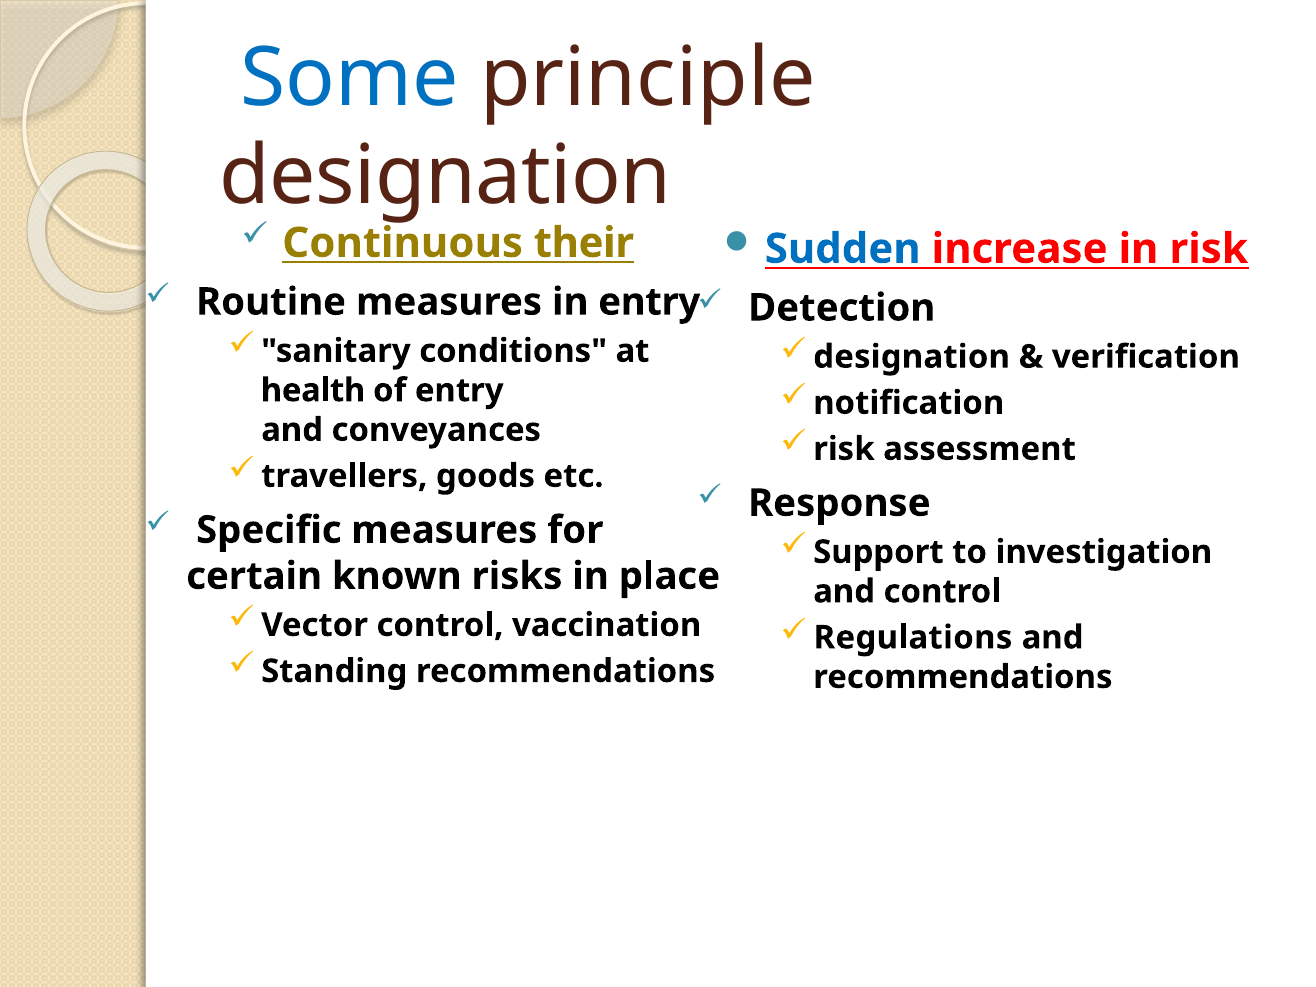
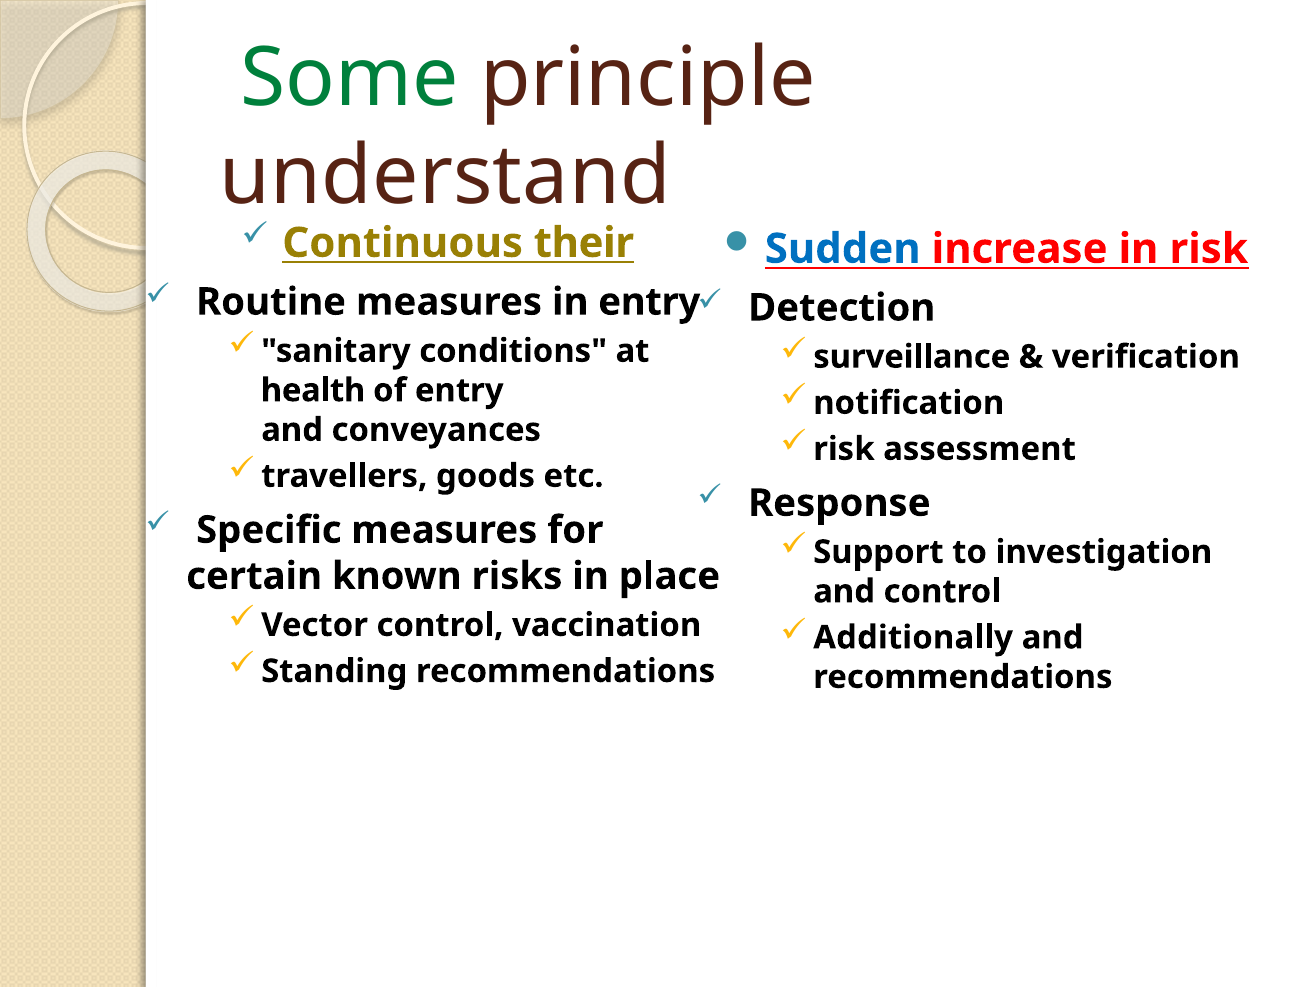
Some colour: blue -> green
designation at (446, 177): designation -> understand
designation at (912, 357): designation -> surveillance
Regulations: Regulations -> Additionally
